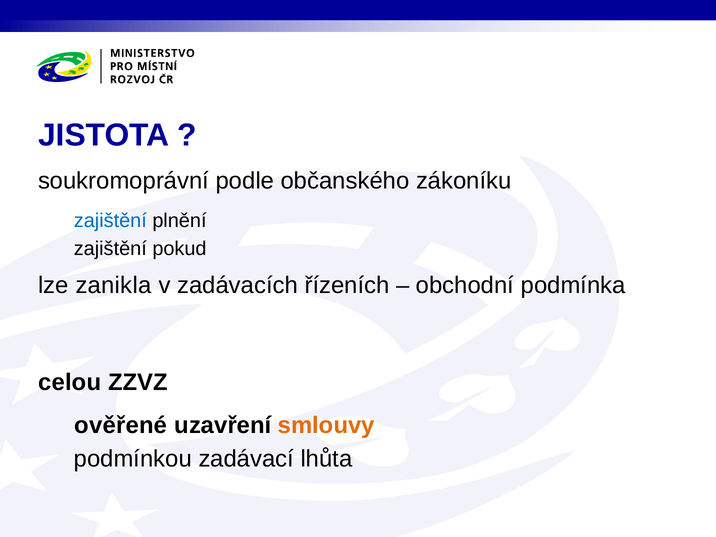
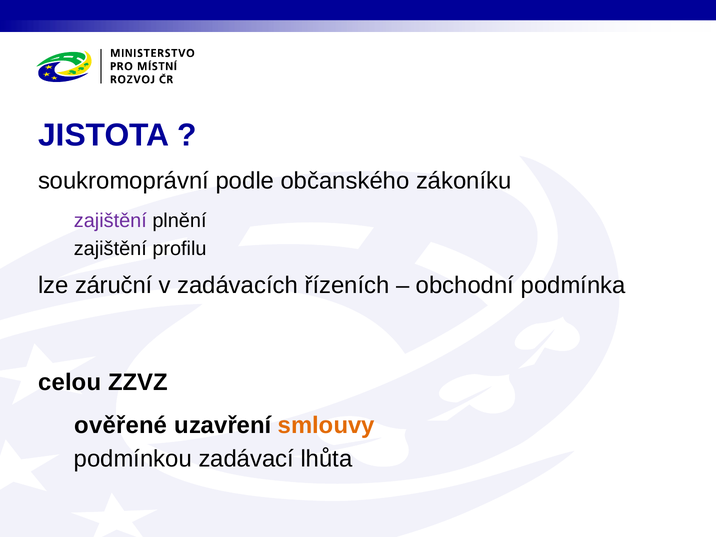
zajištění at (110, 221) colour: blue -> purple
pokud: pokud -> profilu
zanikla: zanikla -> záruční
